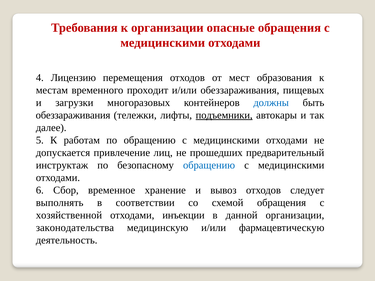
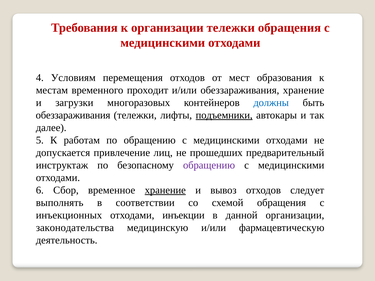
организации опасные: опасные -> тележки
Лицензию: Лицензию -> Условиям
обеззараживания пищевых: пищевых -> хранение
обращению at (209, 165) colour: blue -> purple
хранение at (165, 190) underline: none -> present
хозяйственной: хозяйственной -> инъекционных
